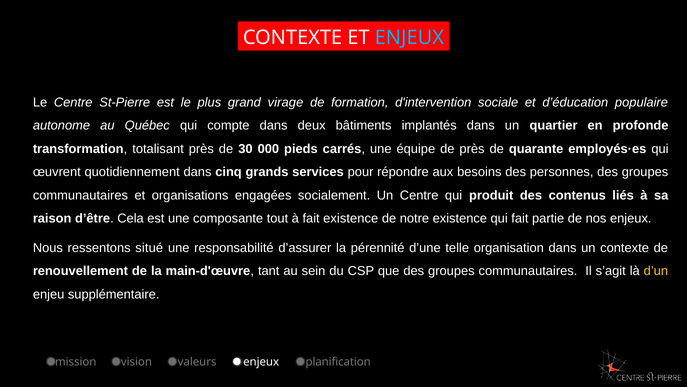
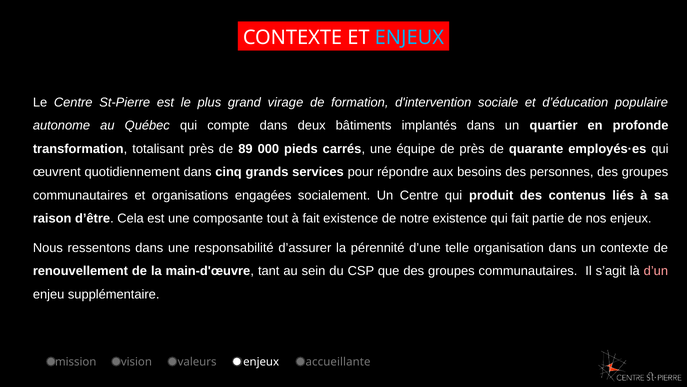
30: 30 -> 89
ressentons situé: situé -> dans
d’un colour: yellow -> pink
planification: planification -> accueillante
